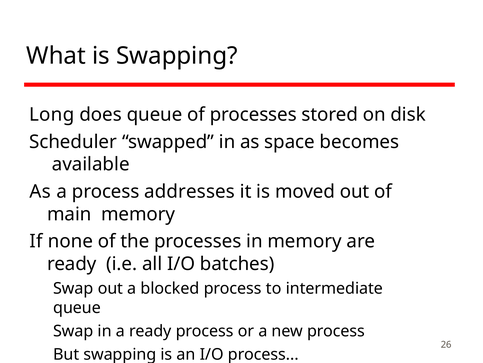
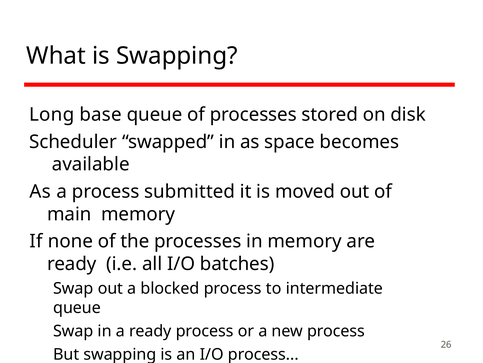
does: does -> base
addresses: addresses -> submitted
